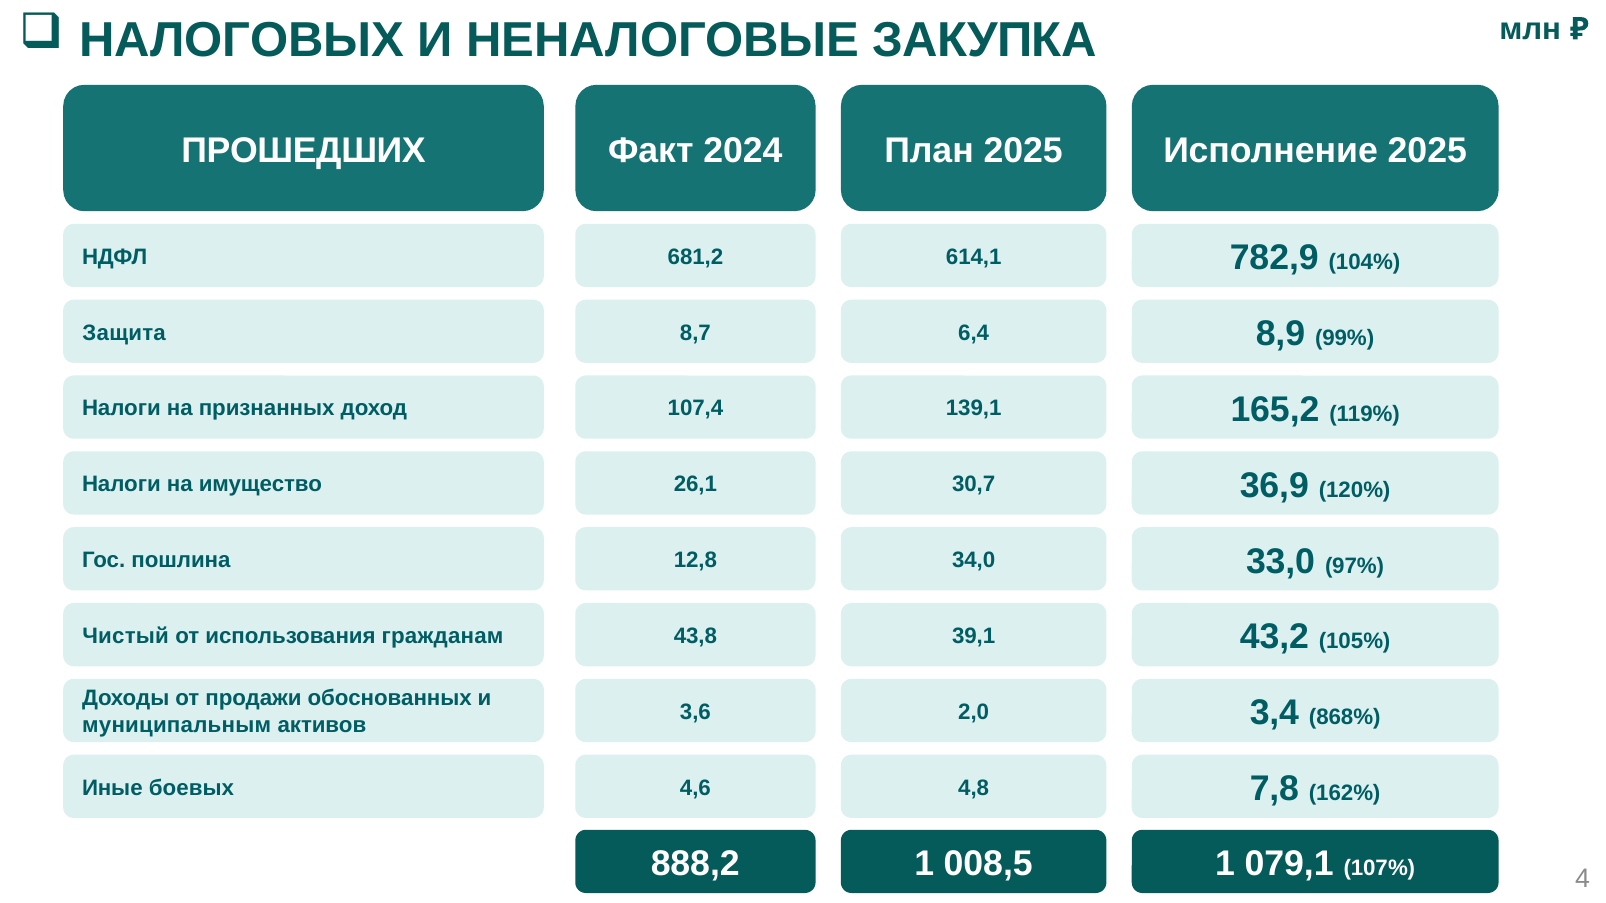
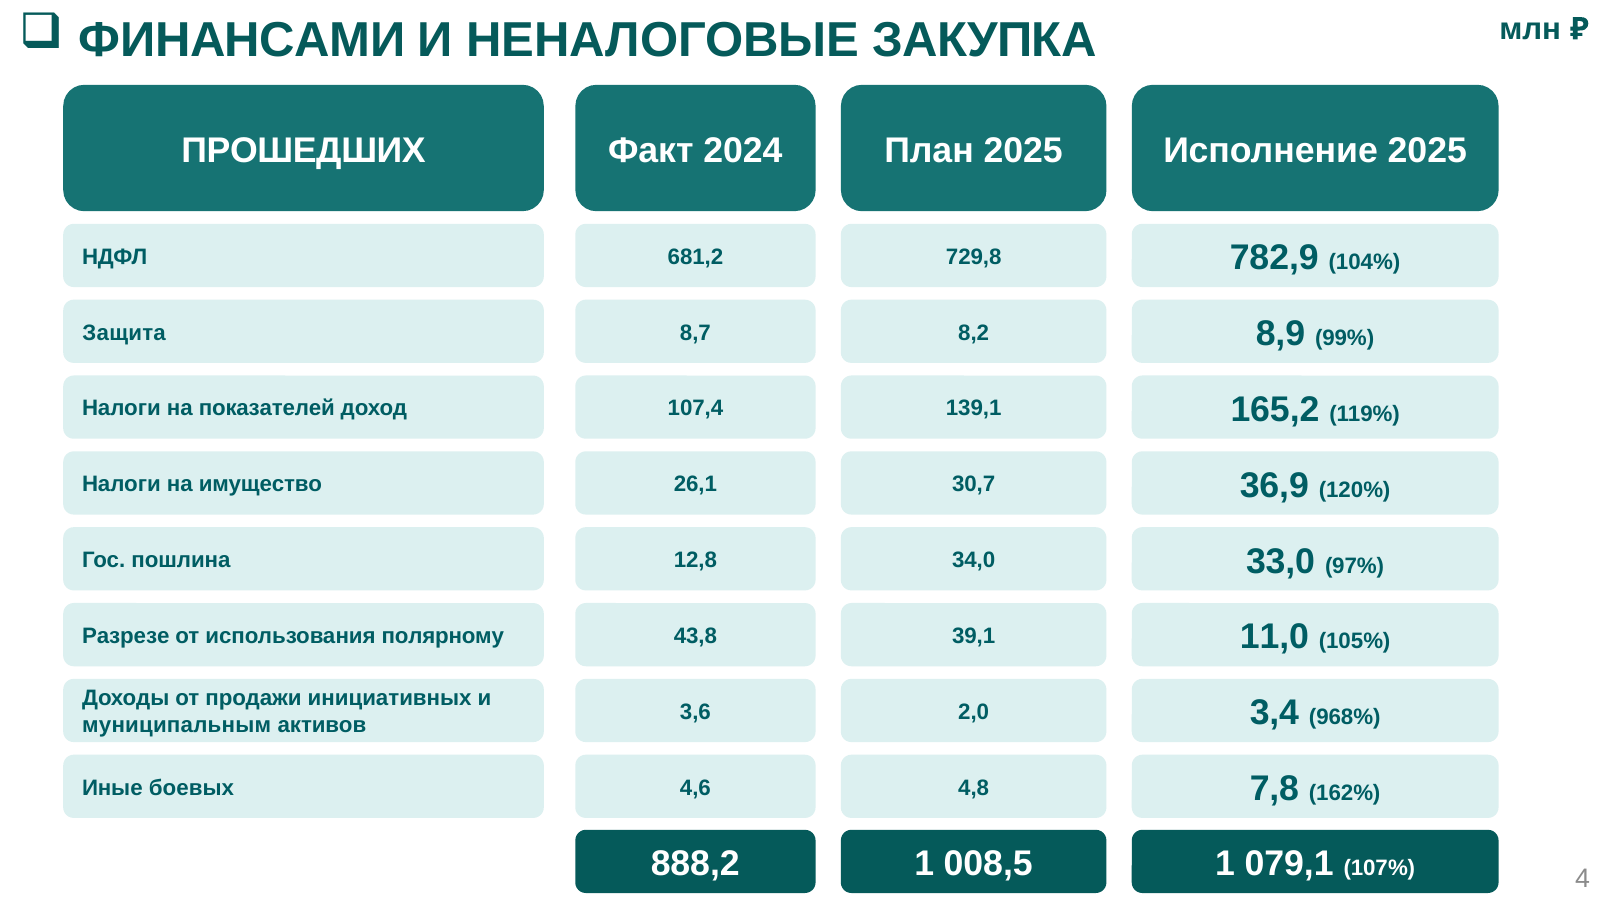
НАЛОГОВЫХ: НАЛОГОВЫХ -> ФИНАНСАМИ
614,1: 614,1 -> 729,8
6,4: 6,4 -> 8,2
признанных: признанных -> показателей
Чистый: Чистый -> Разрезе
гражданам: гражданам -> полярному
43,2: 43,2 -> 11,0
обоснованных: обоснованных -> инициативных
868%: 868% -> 968%
